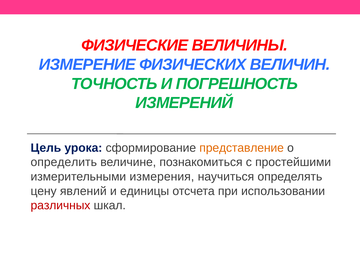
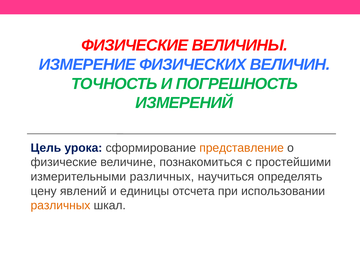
определить at (64, 162): определить -> физические
измерительными измерения: измерения -> различных
различных at (60, 205) colour: red -> orange
